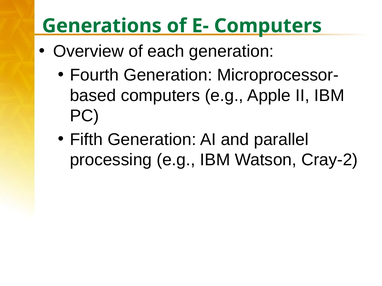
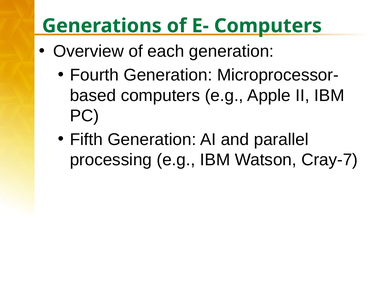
Cray-2: Cray-2 -> Cray-7
